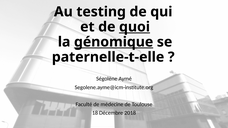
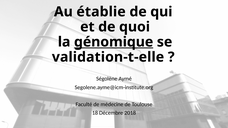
testing: testing -> établie
quoi underline: present -> none
paternelle-t-elle: paternelle-t-elle -> validation-t-elle
